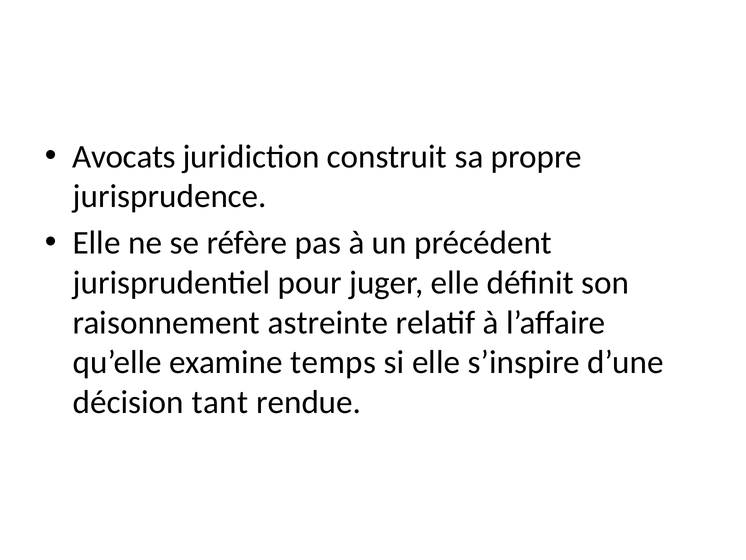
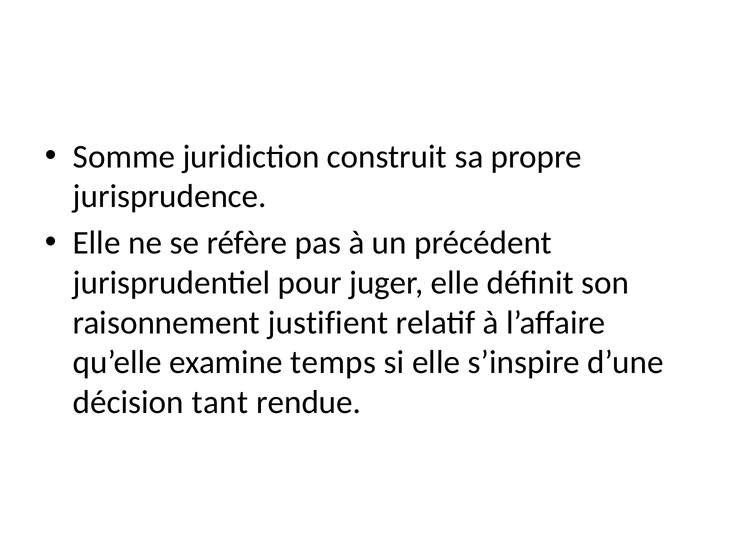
Avocats: Avocats -> Somme
astreinte: astreinte -> justifient
